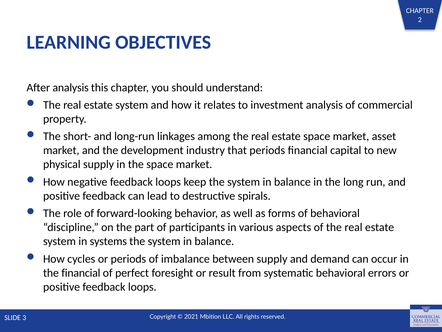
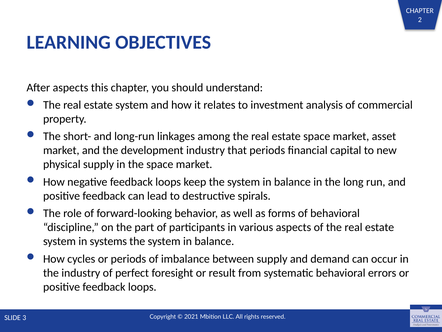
After analysis: analysis -> aspects
the financial: financial -> industry
